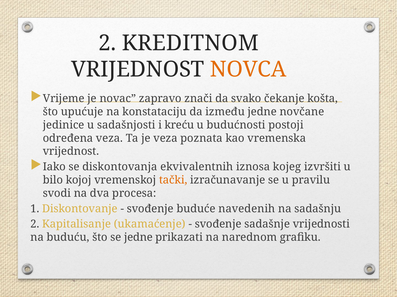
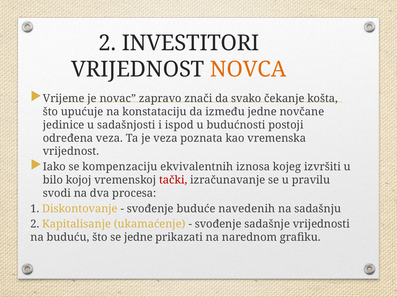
KREDITNOM: KREDITNOM -> INVESTITORI
kreću: kreću -> ispod
diskontovanja: diskontovanja -> kompenzaciju
tački colour: orange -> red
